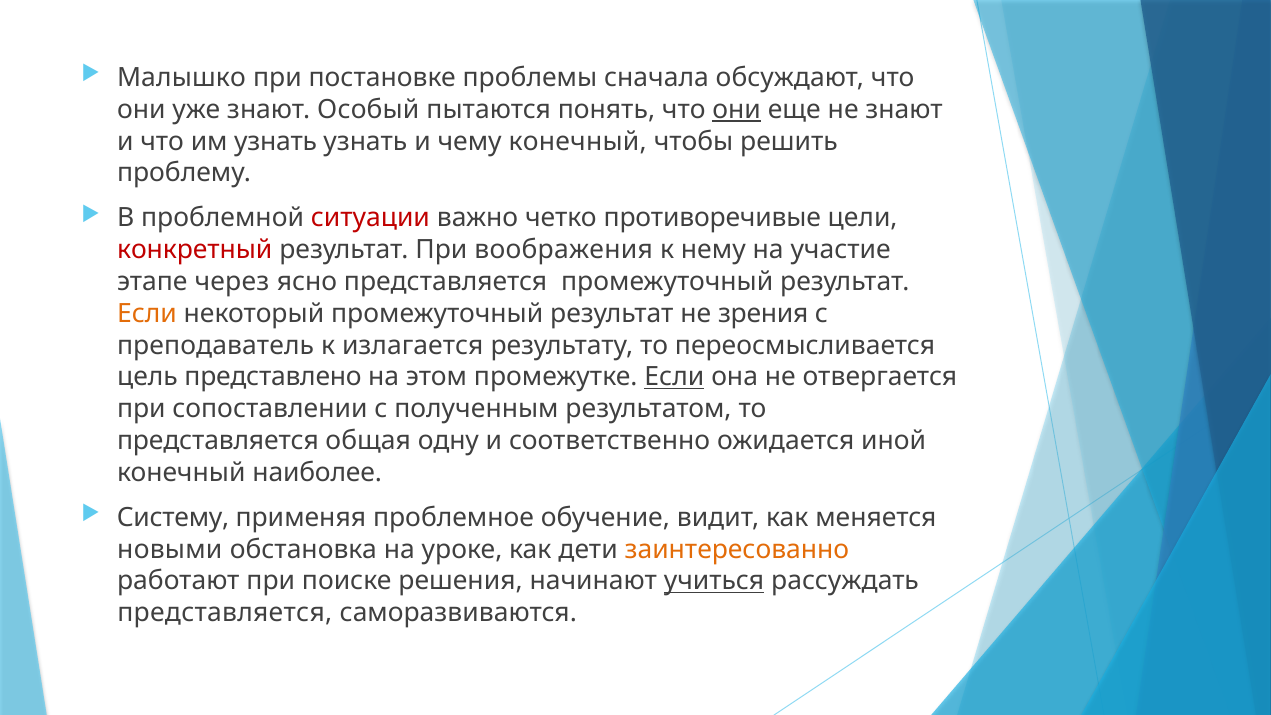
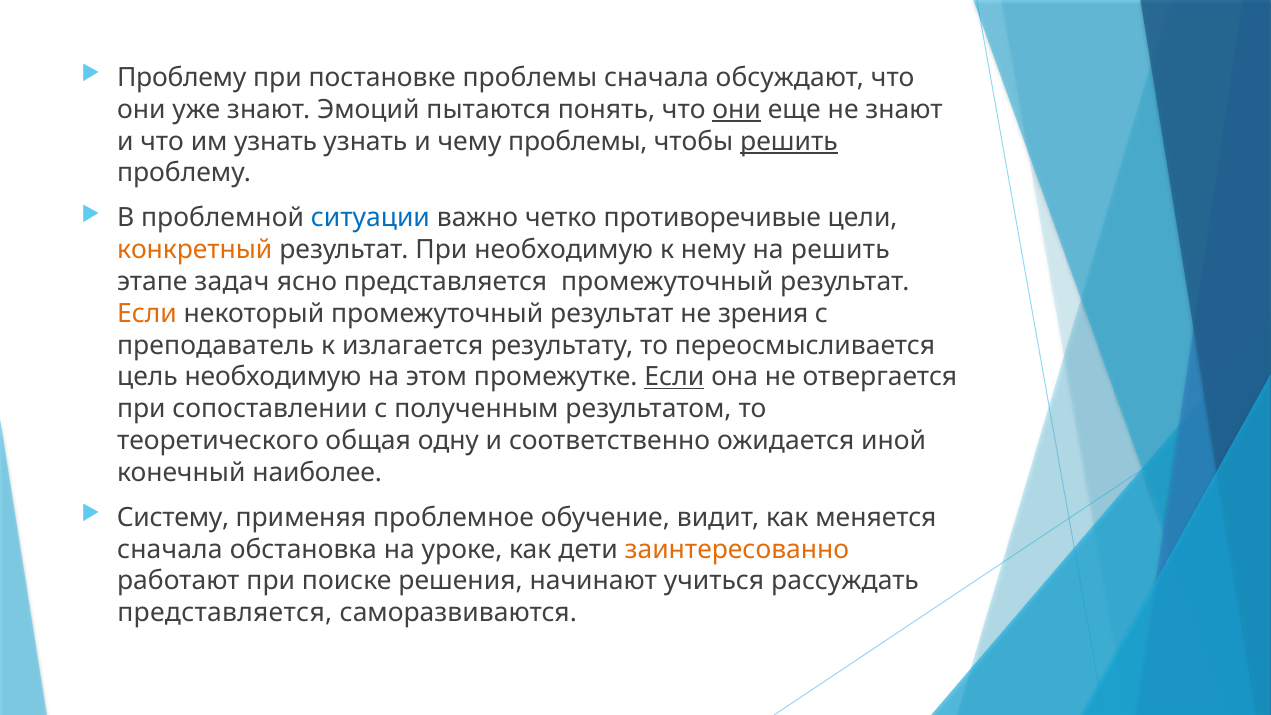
Малышко at (181, 78): Малышко -> Проблему
Особый: Особый -> Эмоций
чему конечный: конечный -> проблемы
решить at (789, 141) underline: none -> present
ситуации colour: red -> blue
конкретный colour: red -> orange
При воображения: воображения -> необходимую
на участие: участие -> решить
через: через -> задач
цель представлено: представлено -> необходимую
представляется at (218, 441): представляется -> теоретического
новыми at (170, 549): новыми -> сначала
учиться underline: present -> none
